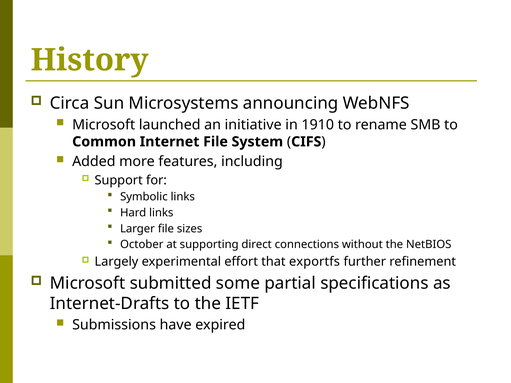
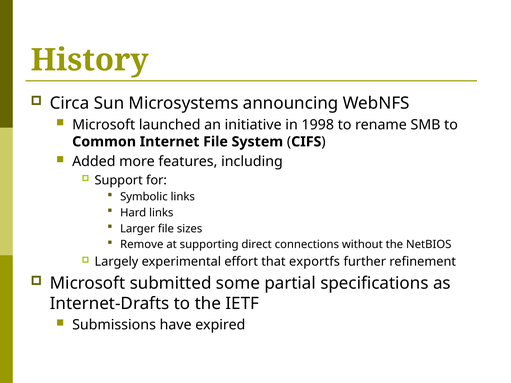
1910: 1910 -> 1998
October: October -> Remove
